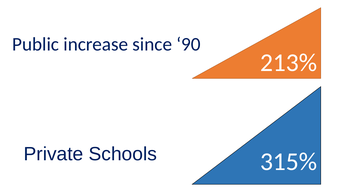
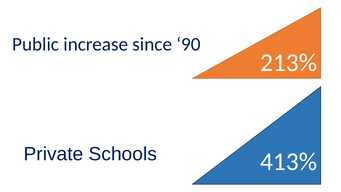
315%: 315% -> 413%
